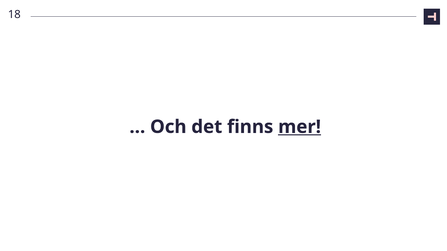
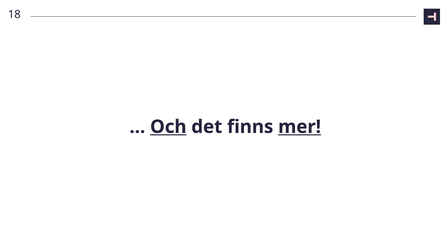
Och underline: none -> present
